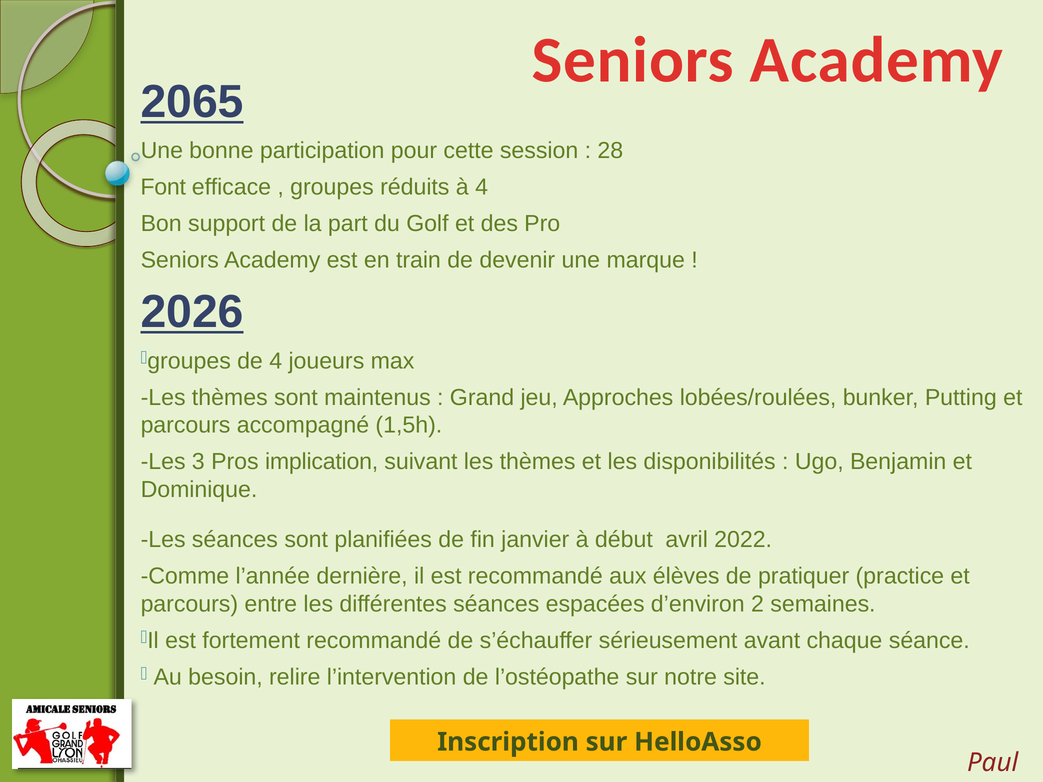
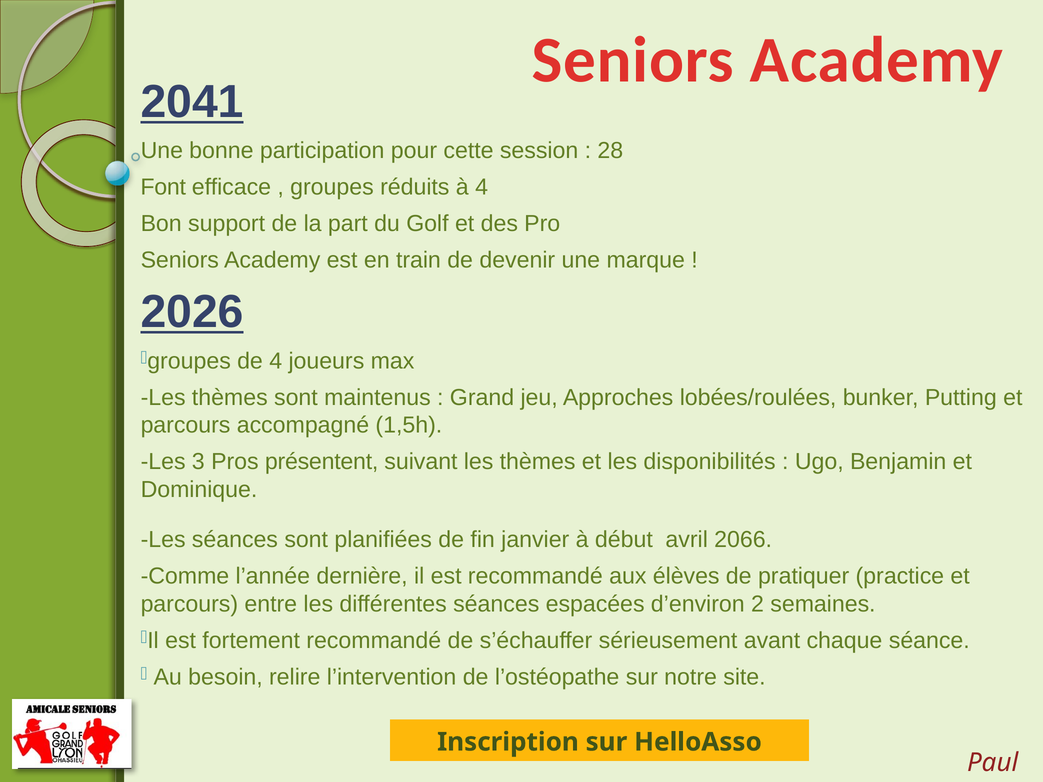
2065: 2065 -> 2041
implication: implication -> présentent
2022: 2022 -> 2066
